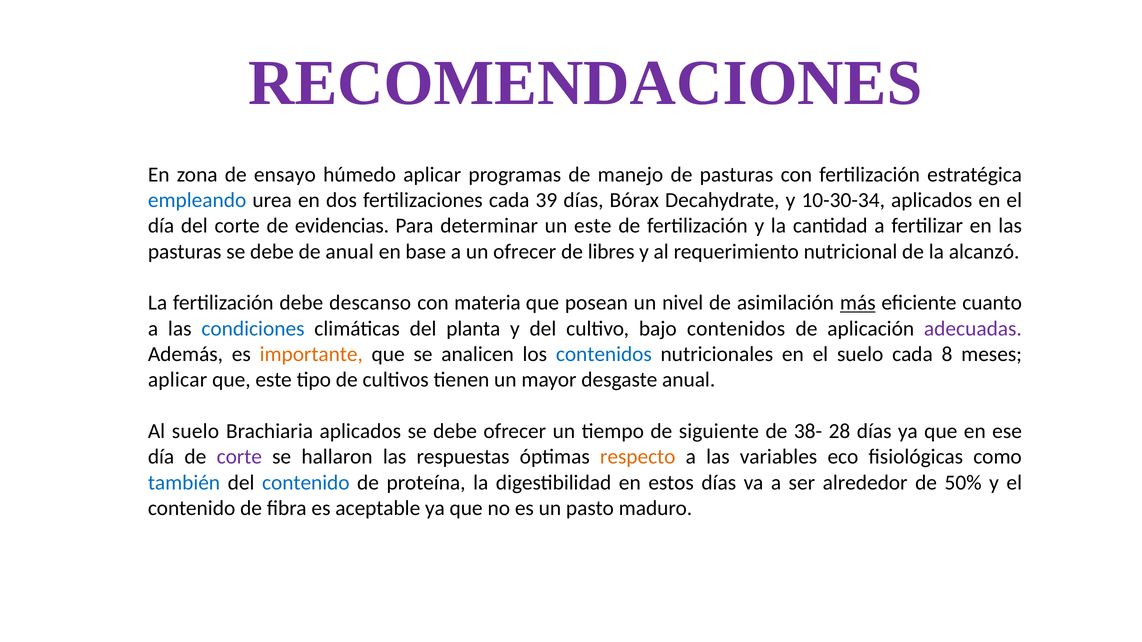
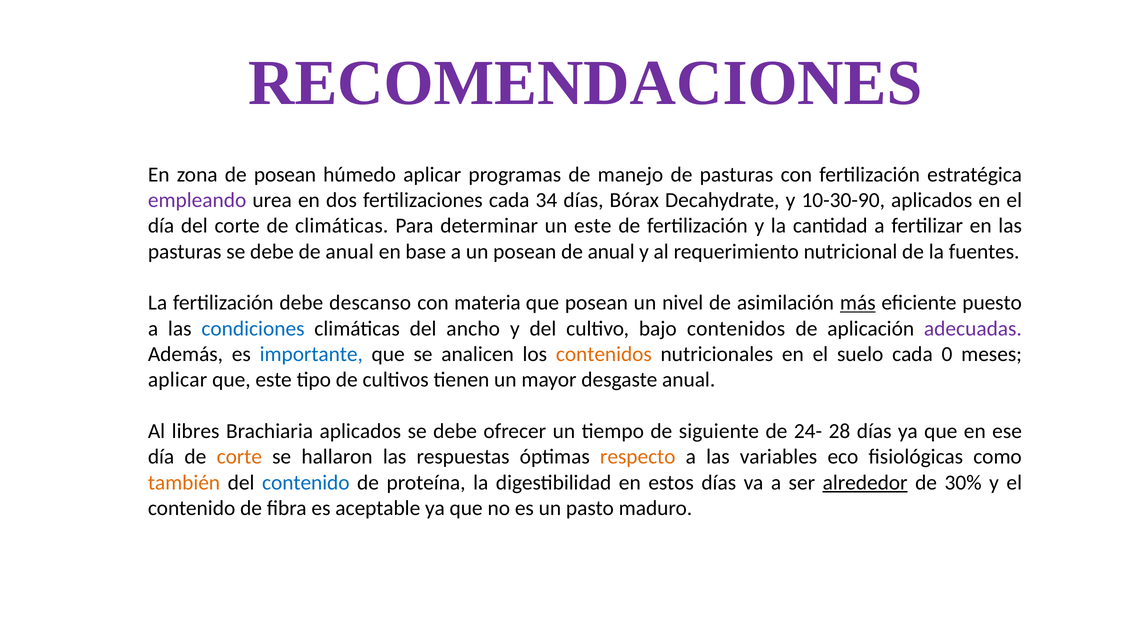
de ensayo: ensayo -> posean
empleando colour: blue -> purple
39: 39 -> 34
10-30-34: 10-30-34 -> 10-30-90
de evidencias: evidencias -> climáticas
un ofrecer: ofrecer -> posean
libres at (611, 252): libres -> anual
alcanzó: alcanzó -> fuentes
cuanto: cuanto -> puesto
planta: planta -> ancho
importante colour: orange -> blue
contenidos at (604, 354) colour: blue -> orange
8: 8 -> 0
Al suelo: suelo -> libres
38-: 38- -> 24-
corte at (239, 457) colour: purple -> orange
también colour: blue -> orange
alrededor underline: none -> present
50%: 50% -> 30%
